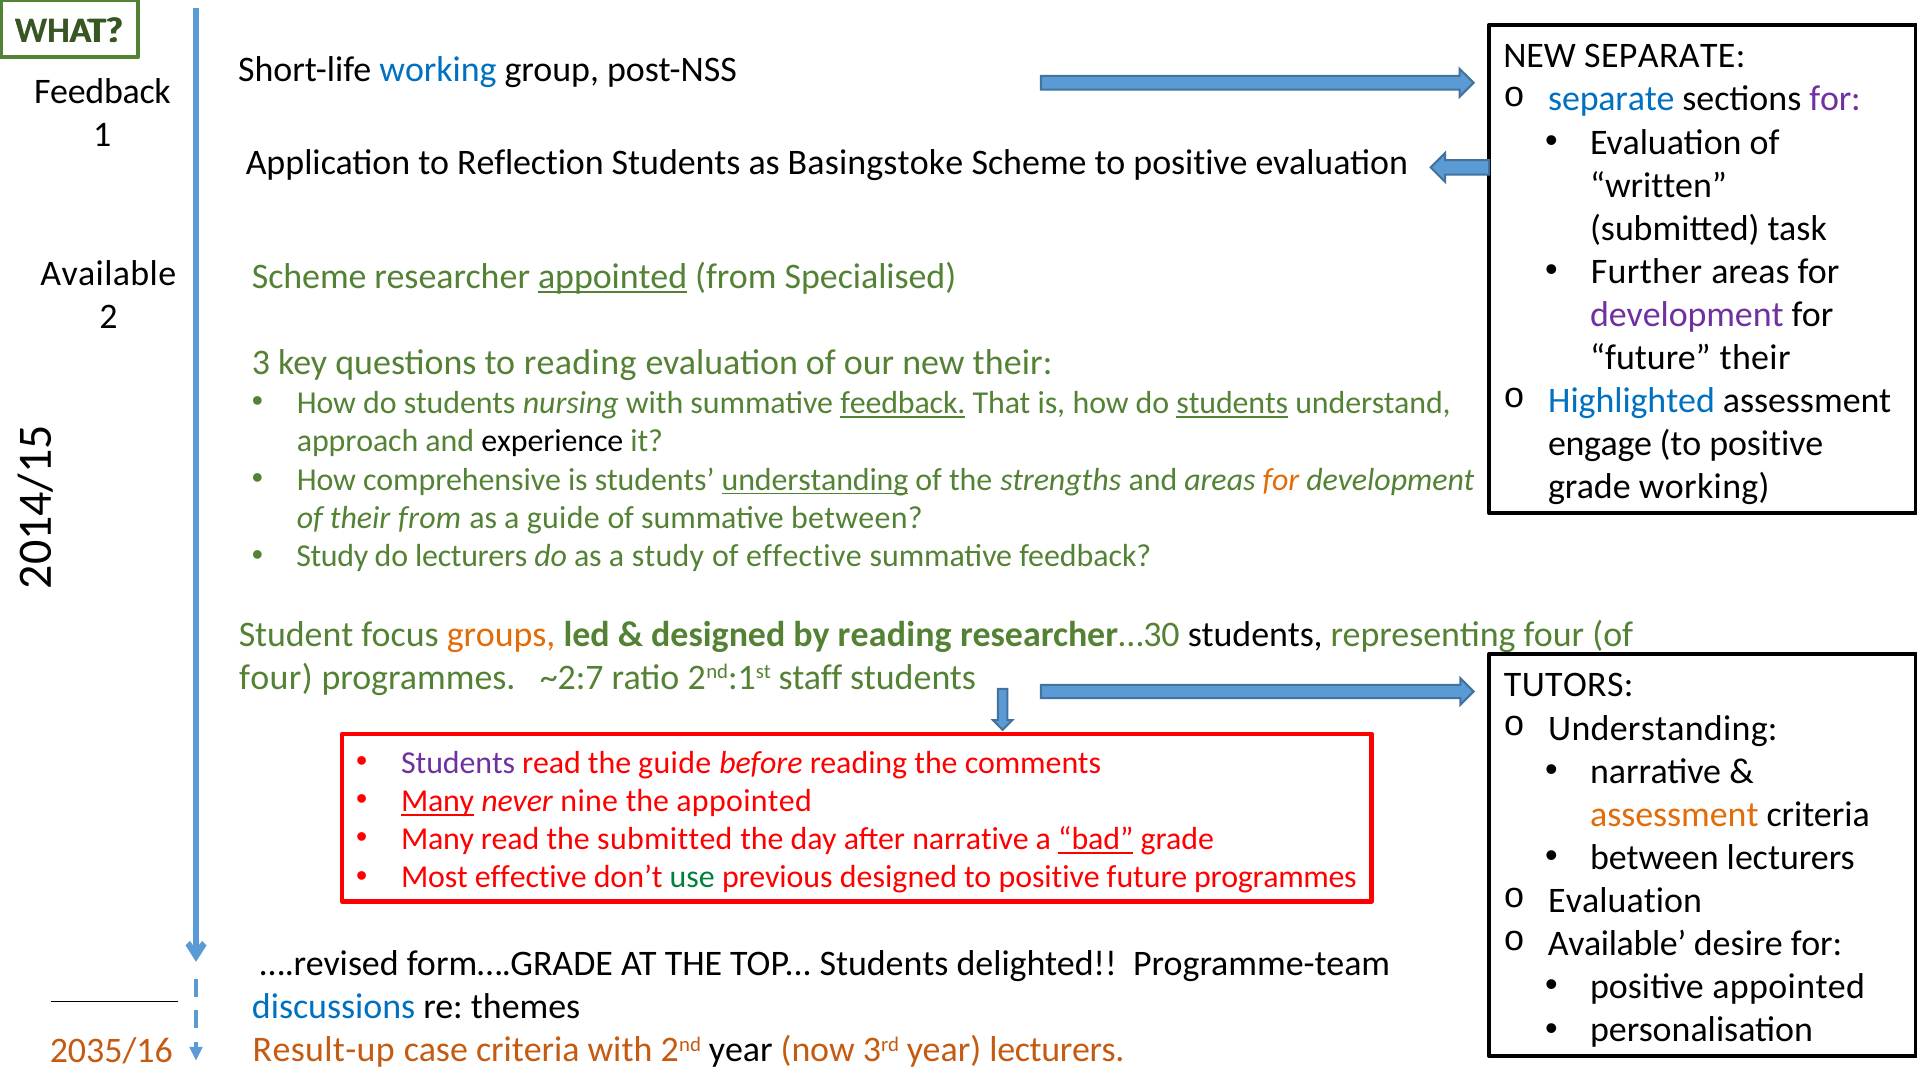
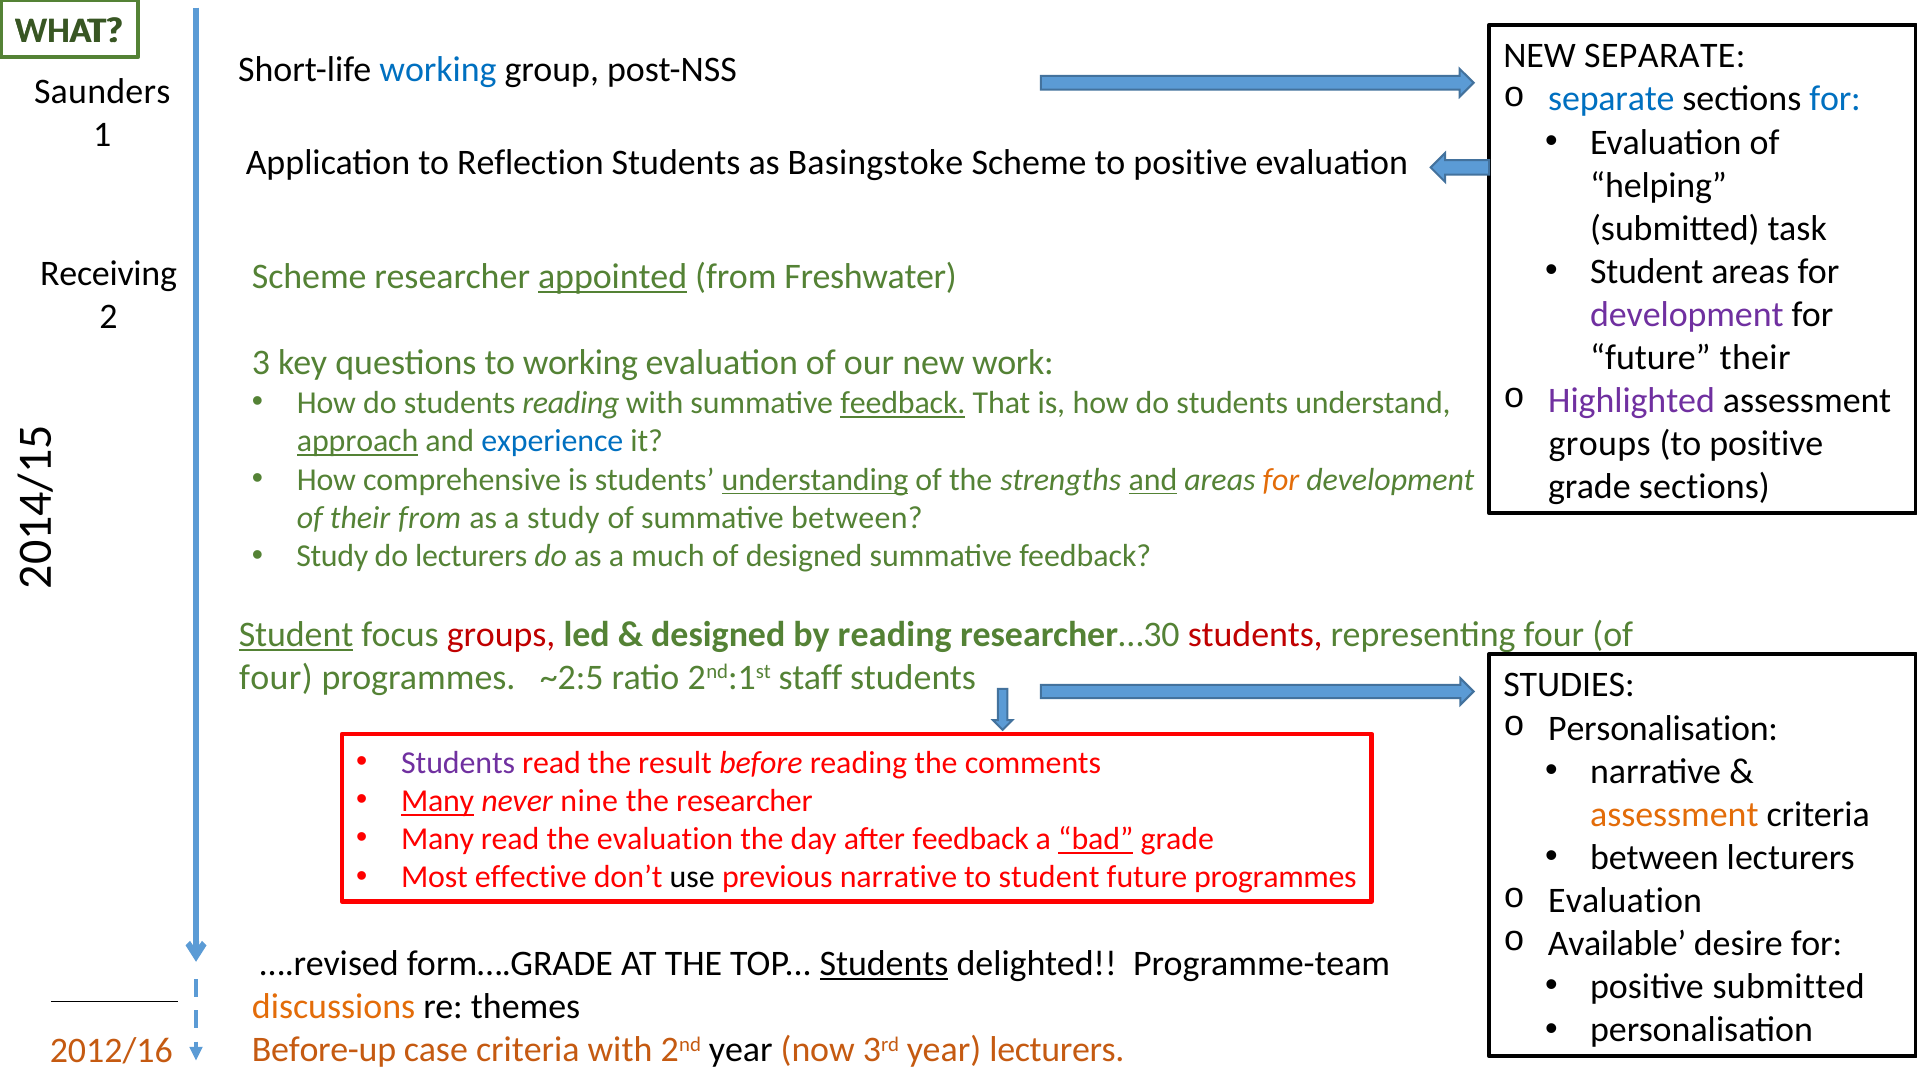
Feedback at (102, 92): Feedback -> Saunders
for at (1835, 99) colour: purple -> blue
written: written -> helping
Further at (1647, 272): Further -> Student
Available at (108, 274): Available -> Receiving
Specialised: Specialised -> Freshwater
to reading: reading -> working
new their: their -> work
Highlighted colour: blue -> purple
students nursing: nursing -> reading
students at (1232, 403) underline: present -> none
approach underline: none -> present
experience colour: black -> blue
engage at (1600, 444): engage -> groups
and at (1153, 480) underline: none -> present
grade working: working -> sections
a guide: guide -> study
a study: study -> much
of effective: effective -> designed
Student at (296, 634) underline: none -> present
groups at (501, 634) colour: orange -> red
students at (1255, 634) colour: black -> red
~2:7: ~2:7 -> ~2:5
TUTORS: TUTORS -> STUDIES
Understanding at (1663, 728): Understanding -> Personalisation
the guide: guide -> result
the appointed: appointed -> researcher
the submitted: submitted -> evaluation
after narrative: narrative -> feedback
use colour: green -> black
previous designed: designed -> narrative
positive at (1049, 878): positive -> student
Students at (884, 964) underline: none -> present
positive appointed: appointed -> submitted
discussions colour: blue -> orange
Result-up: Result-up -> Before-up
2035/16: 2035/16 -> 2012/16
